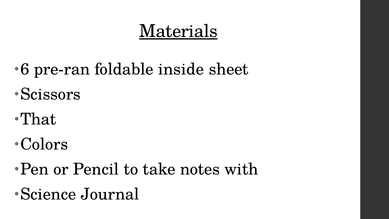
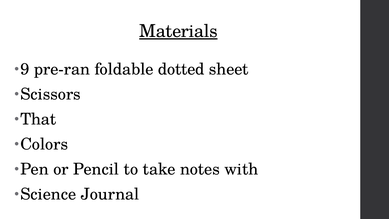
6: 6 -> 9
inside: inside -> dotted
